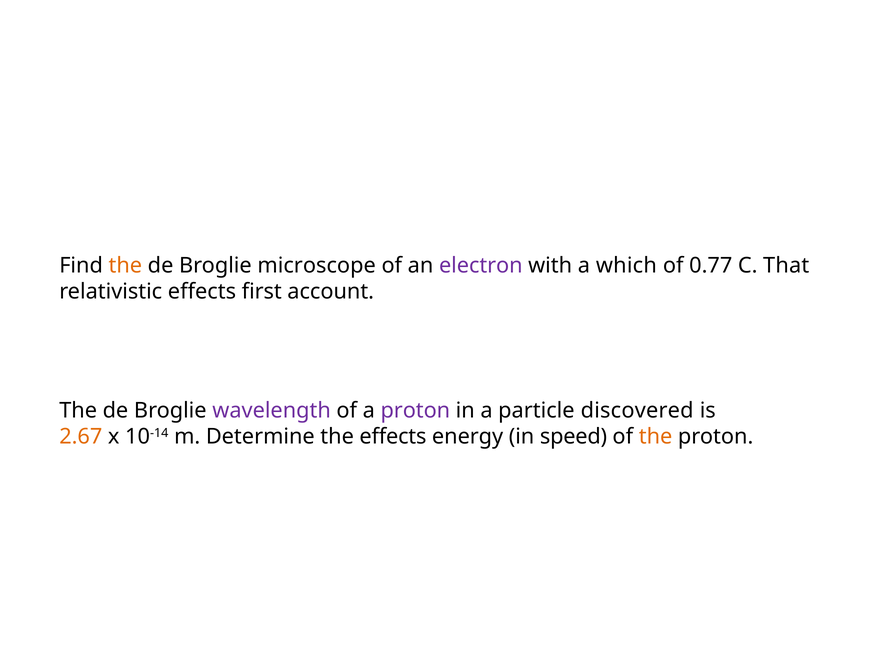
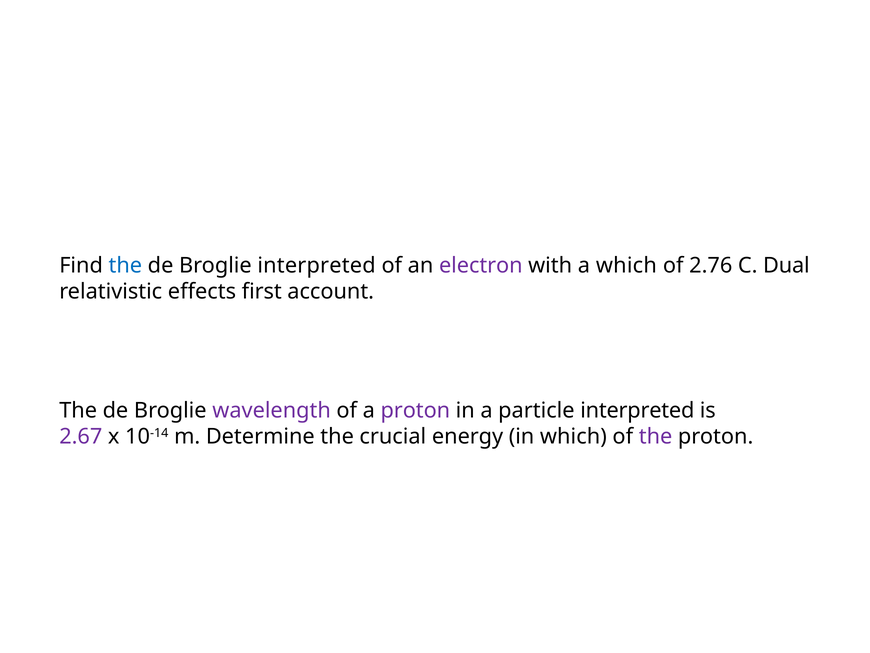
the at (125, 265) colour: orange -> blue
Broglie microscope: microscope -> interpreted
0.77: 0.77 -> 2.76
That: That -> Dual
particle discovered: discovered -> interpreted
2.67 colour: orange -> purple
the effects: effects -> crucial
in speed: speed -> which
the at (656, 436) colour: orange -> purple
